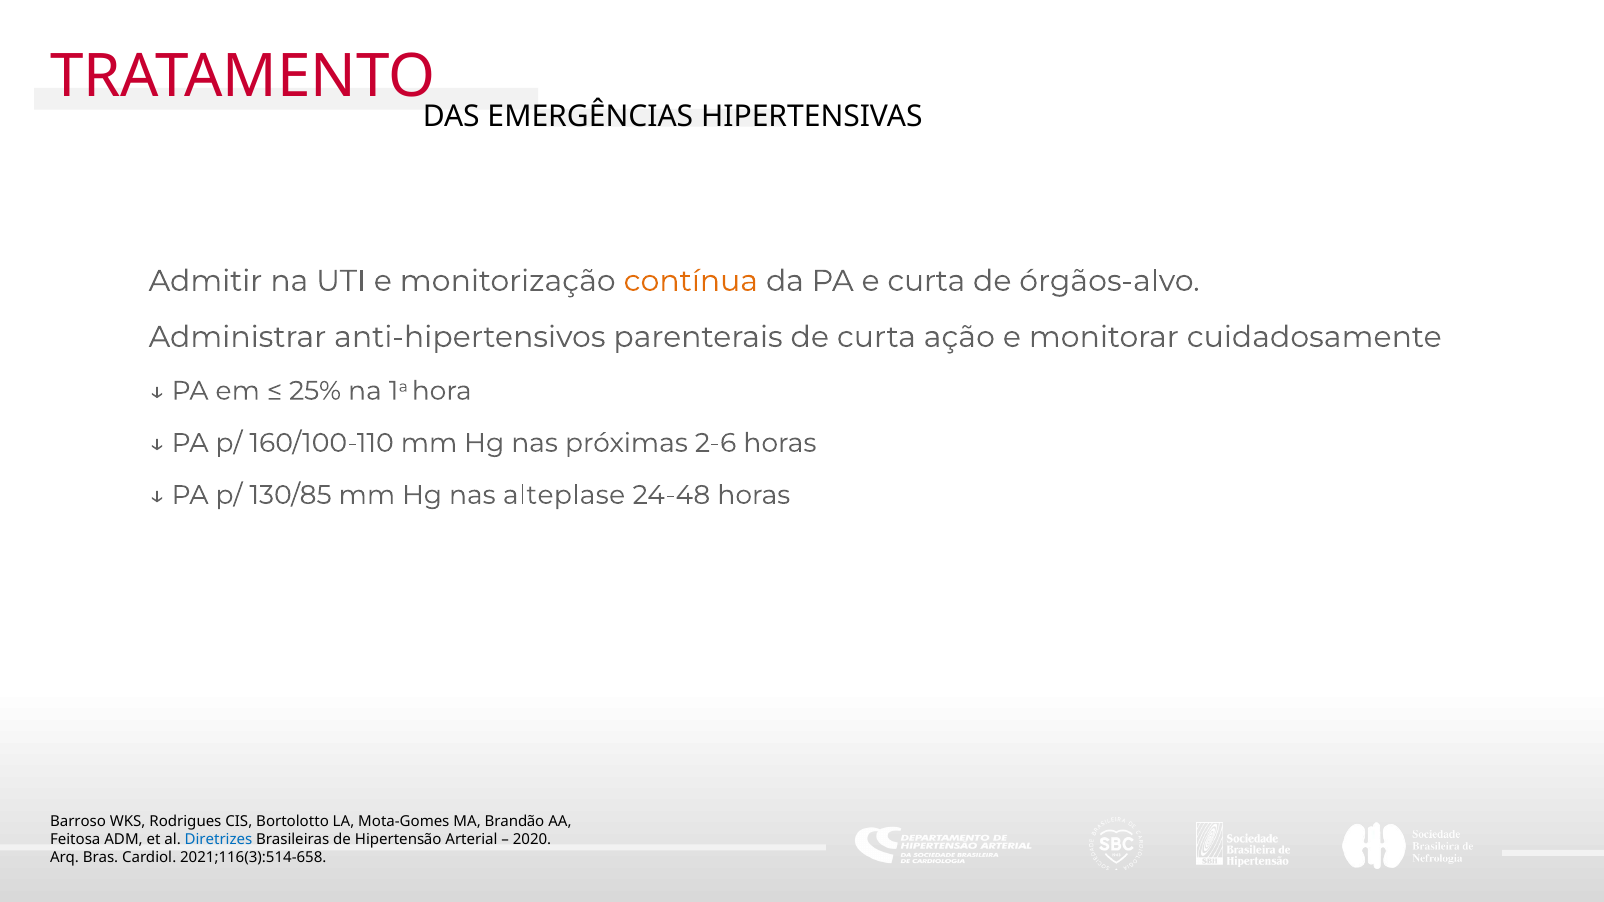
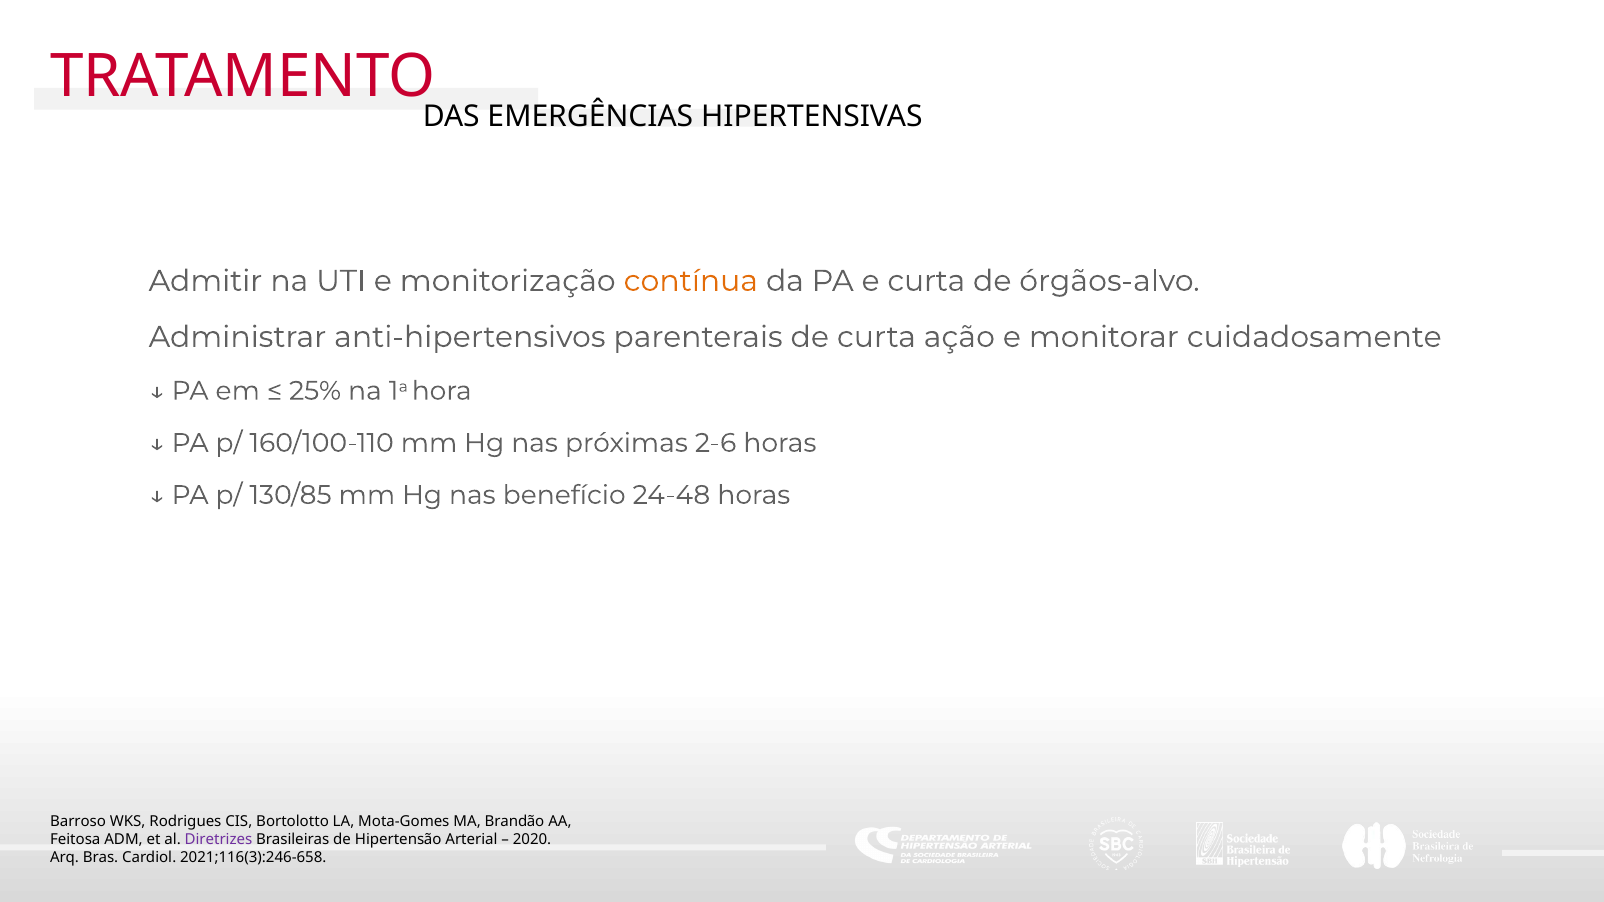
alteplase: alteplase -> benefício
Diretrizes colour: blue -> purple
2021;116(3):514-658: 2021;116(3):514-658 -> 2021;116(3):246-658
